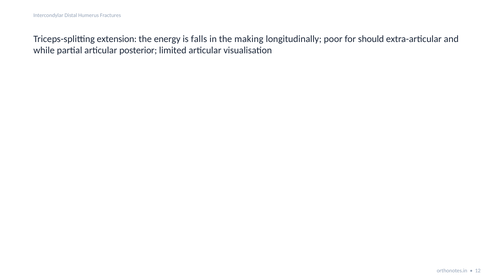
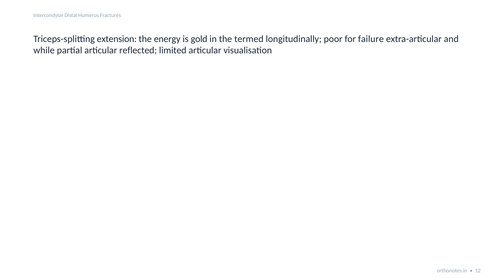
falls: falls -> gold
making: making -> termed
should: should -> failure
posterior: posterior -> reflected
